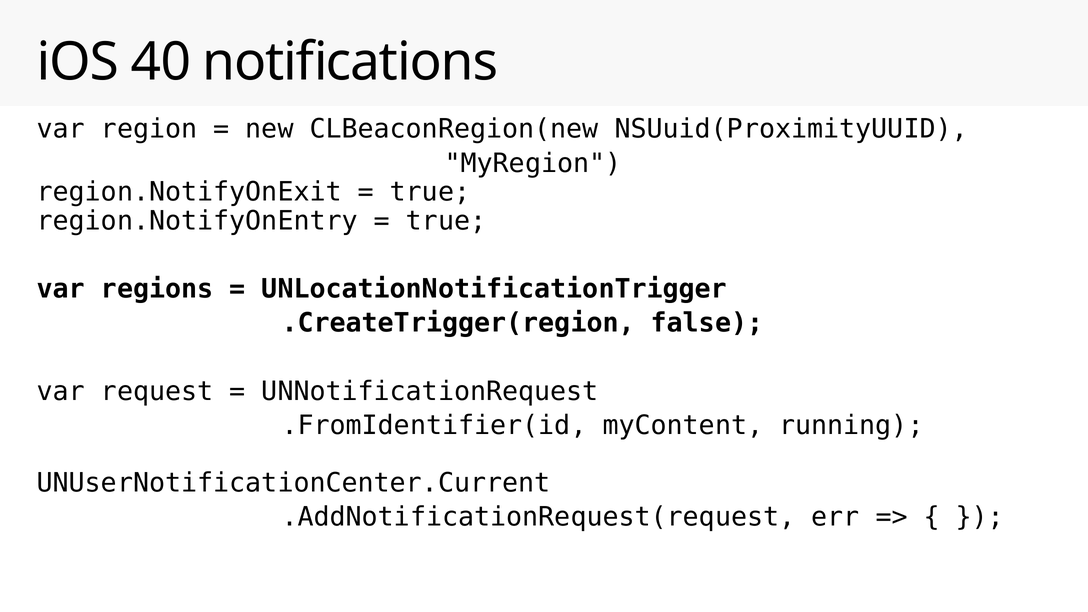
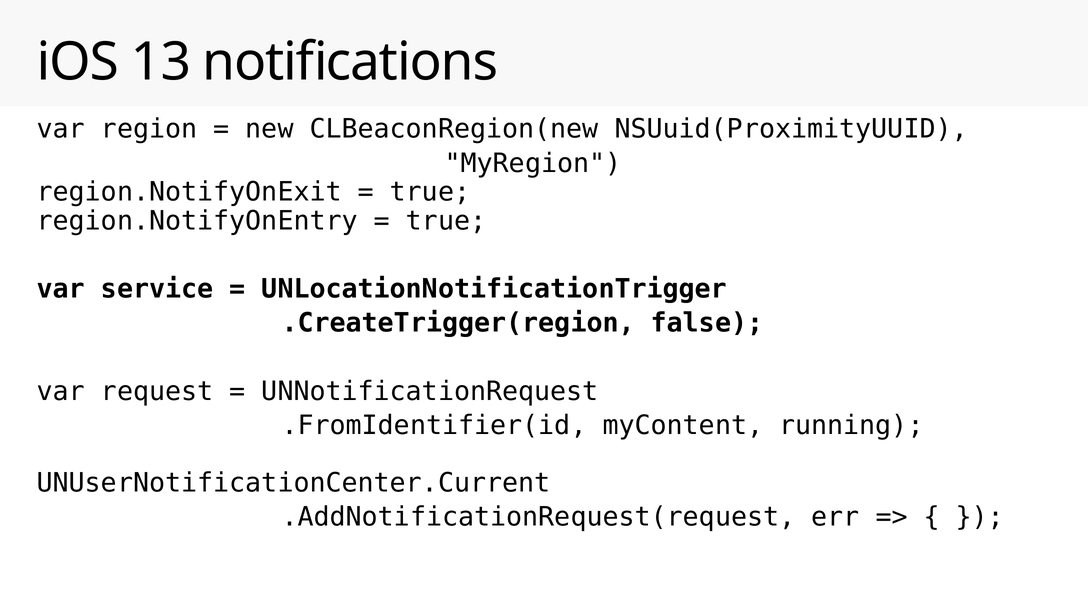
40: 40 -> 13
regions: regions -> service
